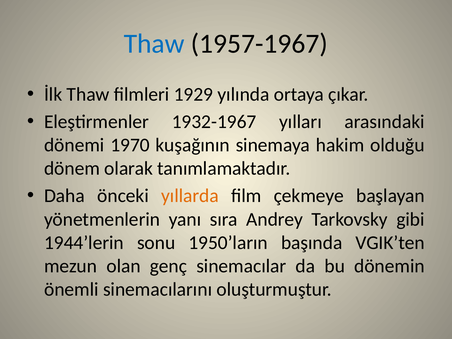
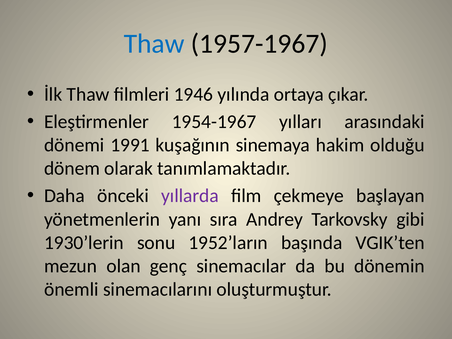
1929: 1929 -> 1946
1932-1967: 1932-1967 -> 1954-1967
1970: 1970 -> 1991
yıllarda colour: orange -> purple
1944’lerin: 1944’lerin -> 1930’lerin
1950’ların: 1950’ların -> 1952’ların
